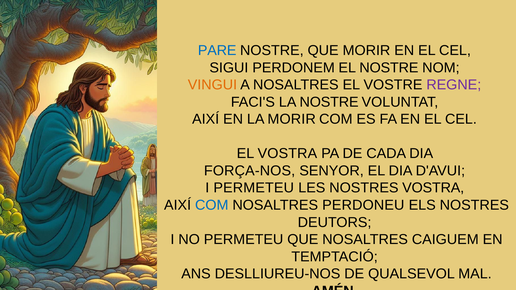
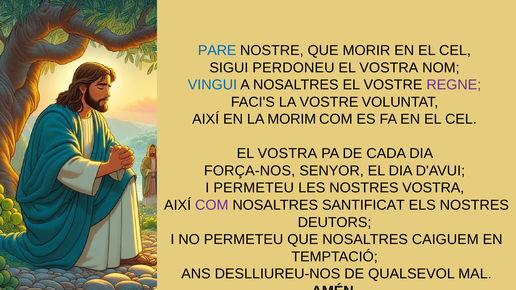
PERDONEM: PERDONEM -> PERDONEU
NOSTRE at (389, 68): NOSTRE -> VOSTRA
VINGUI colour: orange -> blue
LA NOSTRE: NOSTRE -> VOSTRE
LA MORIR: MORIR -> MORIM
COM at (212, 205) colour: blue -> purple
PERDONEU: PERDONEU -> SANTIFICAT
